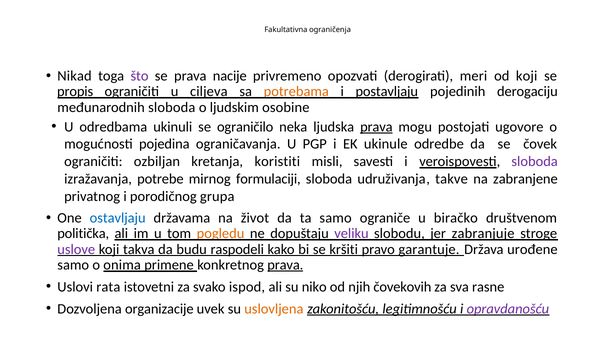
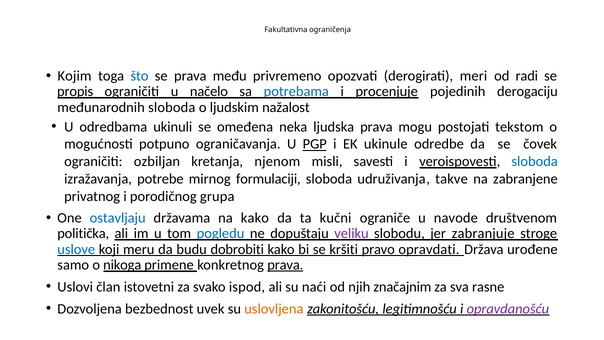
Nikad: Nikad -> Kojim
što colour: purple -> blue
nacije: nacije -> među
od koji: koji -> radi
ciljeva: ciljeva -> načelo
potrebama colour: orange -> blue
postavljaju: postavljaju -> procenjuje
osobine: osobine -> nažalost
ograničilo: ograničilo -> omeđena
prava at (376, 127) underline: present -> none
ugovore: ugovore -> tekstom
pojedina: pojedina -> potpuno
PGP underline: none -> present
koristiti: koristiti -> njenom
sloboda at (535, 161) colour: purple -> blue
na život: život -> kako
ta samo: samo -> kučni
biračko: biračko -> navode
pogledu colour: orange -> blue
uslove colour: purple -> blue
takva: takva -> meru
raspodeli: raspodeli -> dobrobiti
garantuje: garantuje -> opravdati
onima: onima -> nikoga
rata: rata -> član
niko: niko -> naći
čovekovih: čovekovih -> značajnim
organizacije: organizacije -> bezbednost
